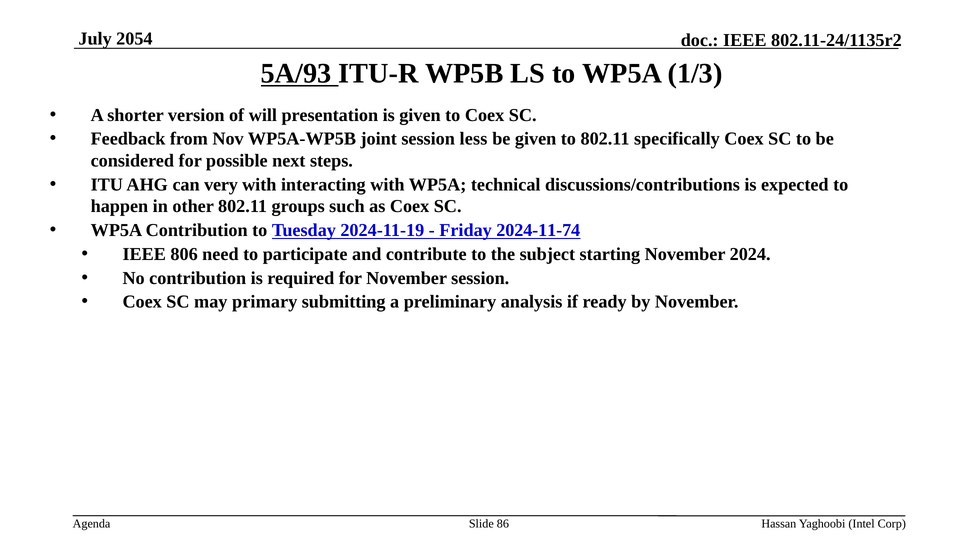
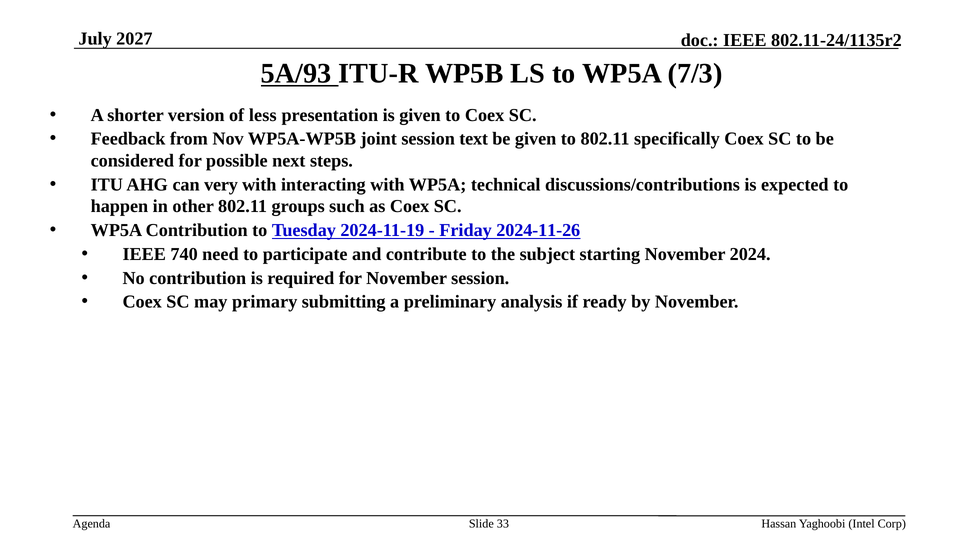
2054: 2054 -> 2027
1/3: 1/3 -> 7/3
will: will -> less
less: less -> text
2024-11-74: 2024-11-74 -> 2024-11-26
806: 806 -> 740
86: 86 -> 33
